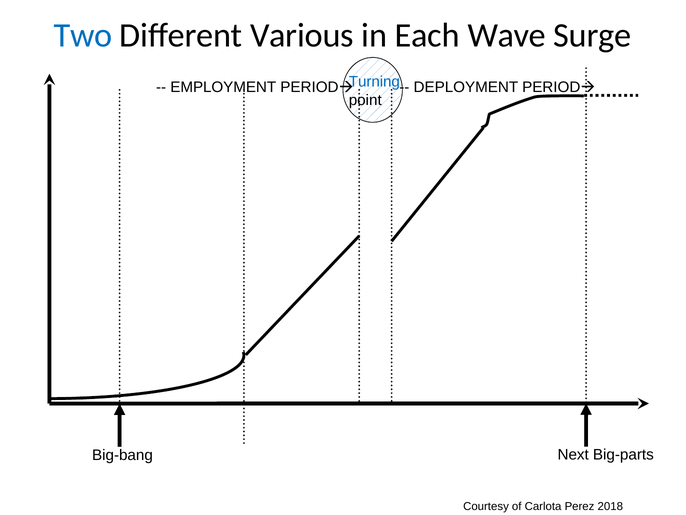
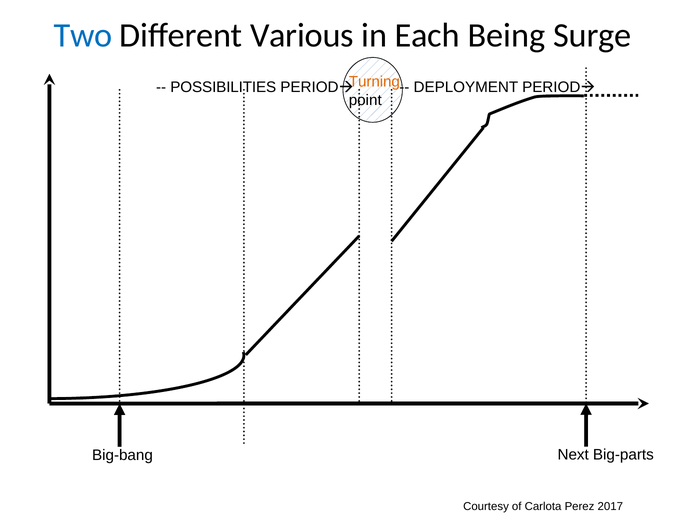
Wave: Wave -> Being
Turning colour: blue -> orange
EMPLOYMENT: EMPLOYMENT -> POSSIBILITIES
2018: 2018 -> 2017
